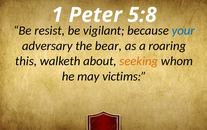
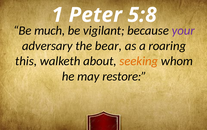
resist: resist -> much
your colour: blue -> purple
victims: victims -> restore
